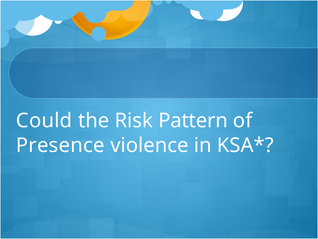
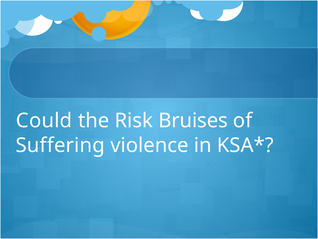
Pattern: Pattern -> Bruises
Presence: Presence -> Suffering
